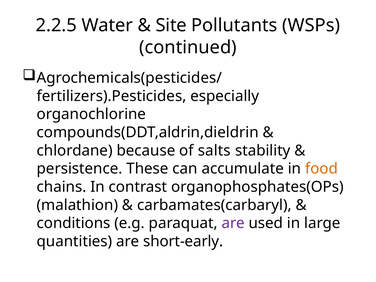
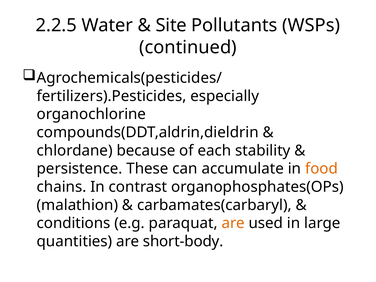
salts: salts -> each
are at (233, 223) colour: purple -> orange
short-early: short-early -> short-body
